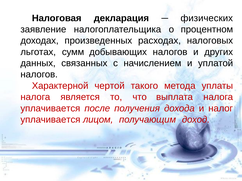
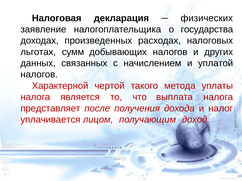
процентном: процентном -> государства
уплачивается at (50, 109): уплачивается -> представляет
